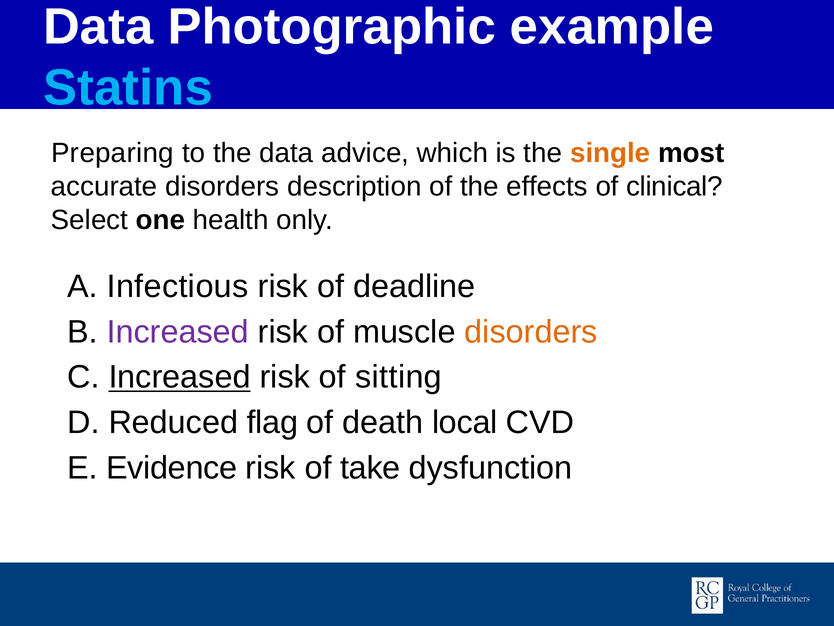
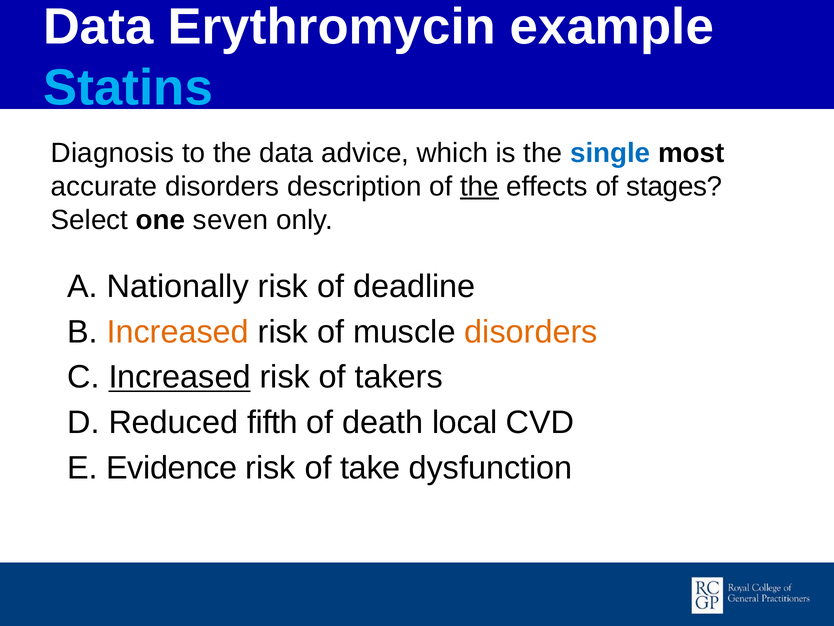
Photographic: Photographic -> Erythromycin
Preparing: Preparing -> Diagnosis
single colour: orange -> blue
the at (479, 186) underline: none -> present
clinical: clinical -> stages
health: health -> seven
Infectious: Infectious -> Nationally
Increased at (178, 332) colour: purple -> orange
sitting: sitting -> takers
flag: flag -> fifth
